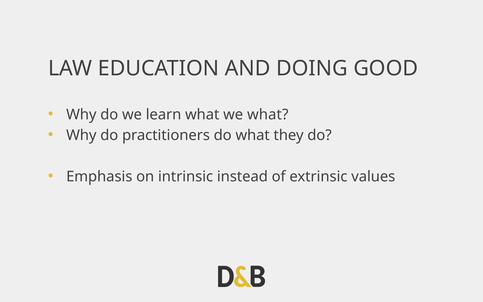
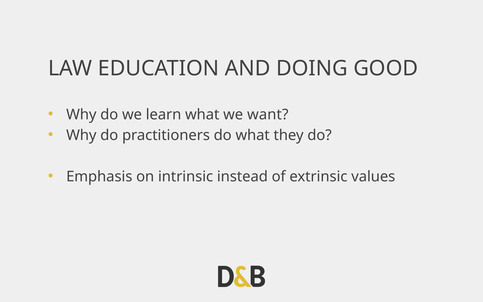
we what: what -> want
